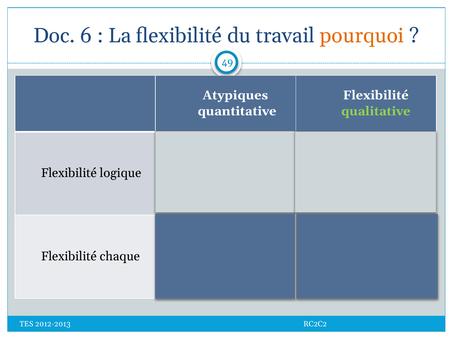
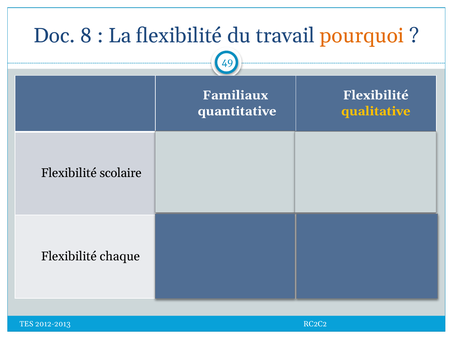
6: 6 -> 8
Atypiques: Atypiques -> Familiaux
qualitative colour: light green -> yellow
logique: logique -> scolaire
